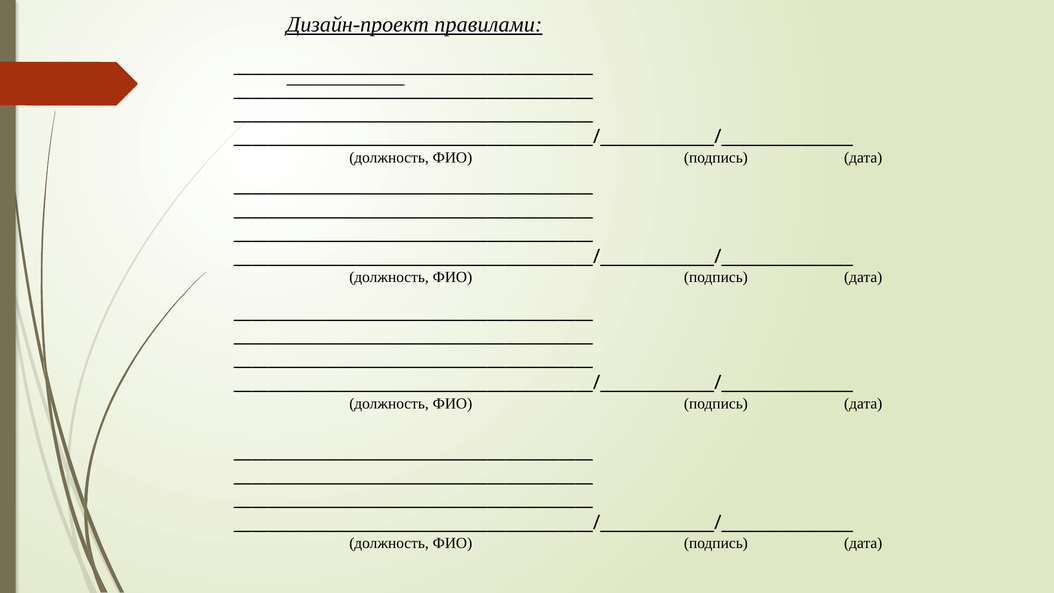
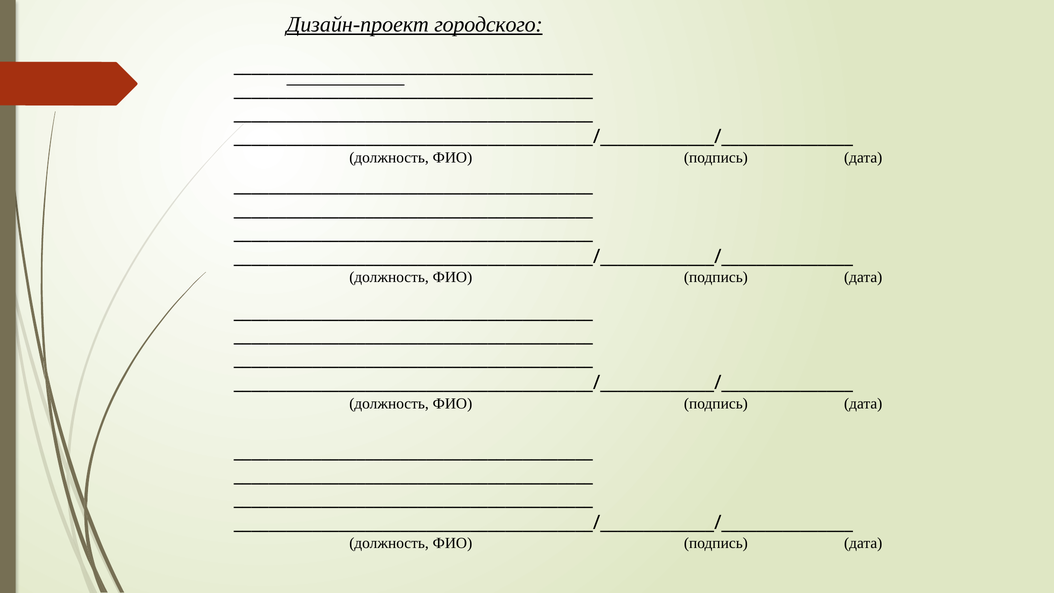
правилами: правилами -> городского
